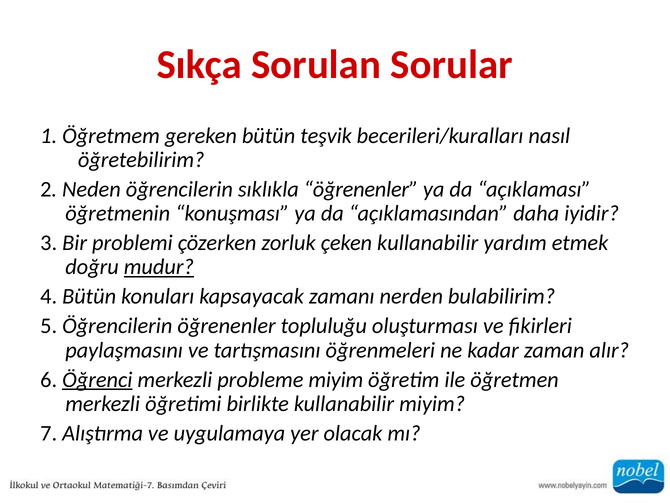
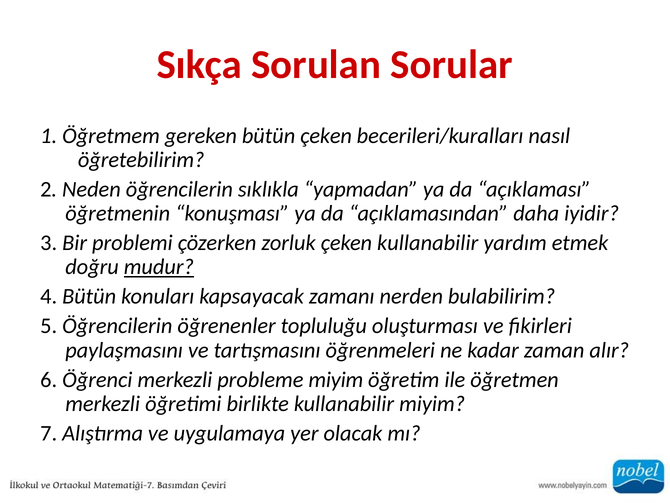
bütün teşvik: teşvik -> çeken
sıklıkla öğrenenler: öğrenenler -> yapmadan
Öğrenci underline: present -> none
